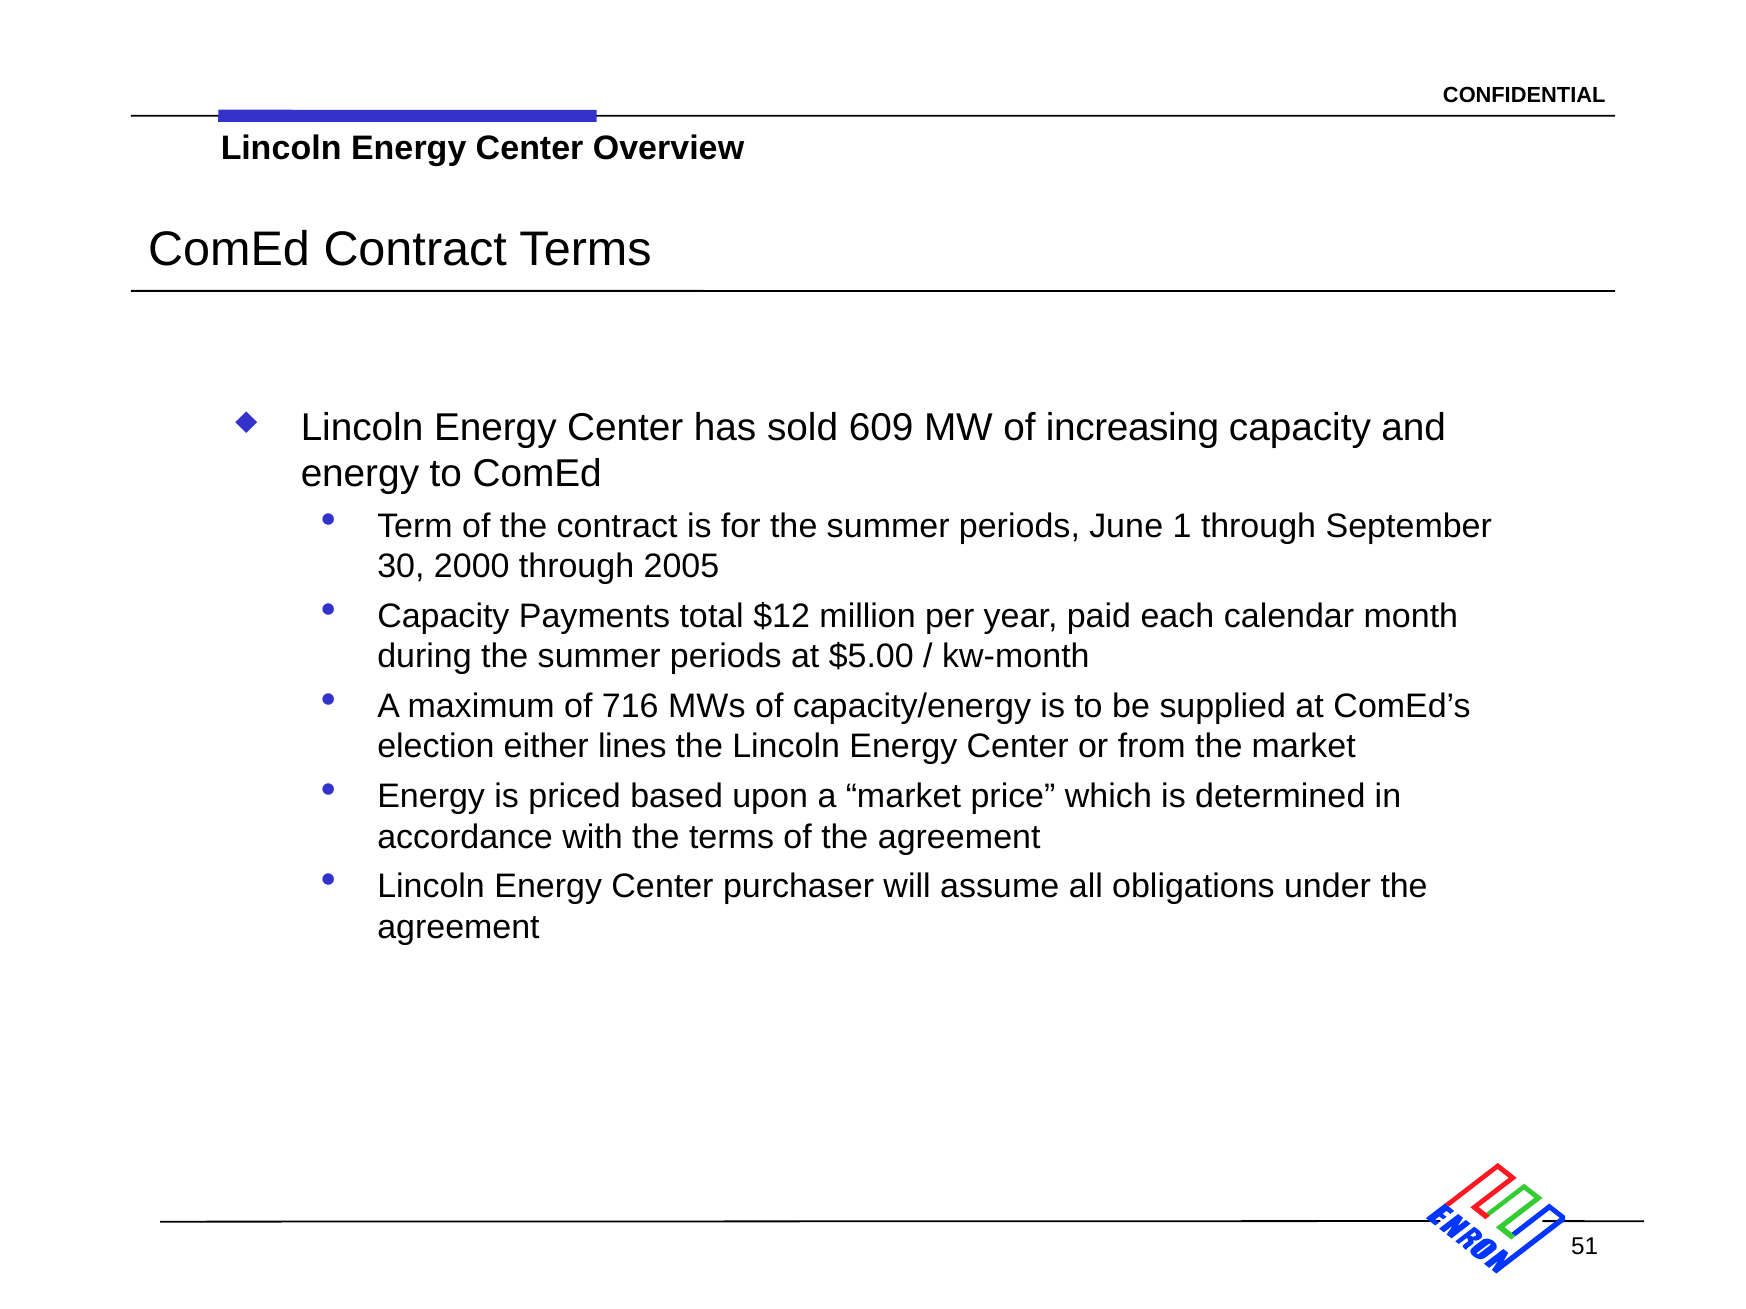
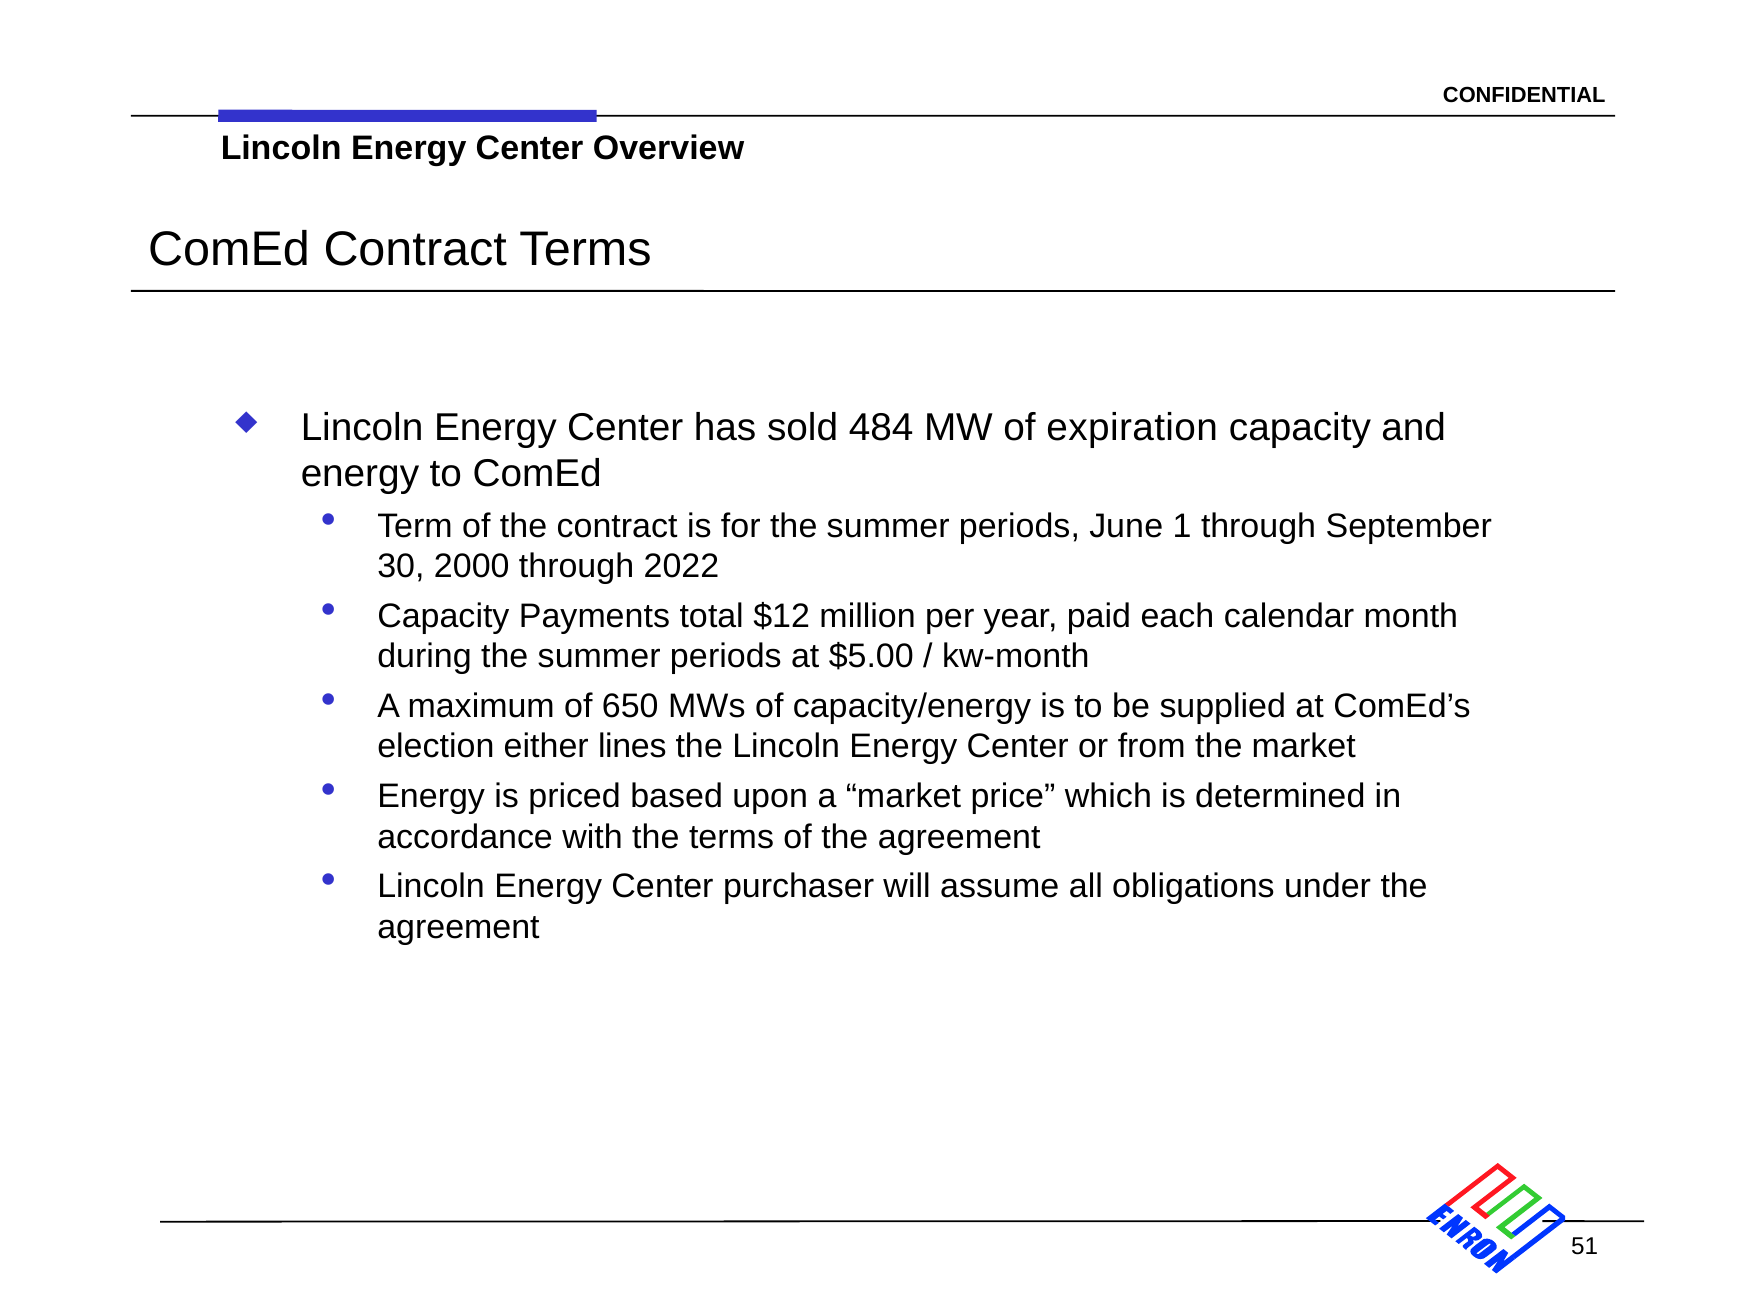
609: 609 -> 484
increasing: increasing -> expiration
2005: 2005 -> 2022
716: 716 -> 650
